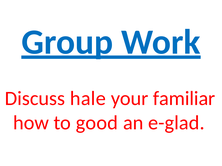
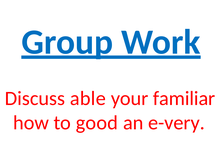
hale: hale -> able
e-glad: e-glad -> e-very
